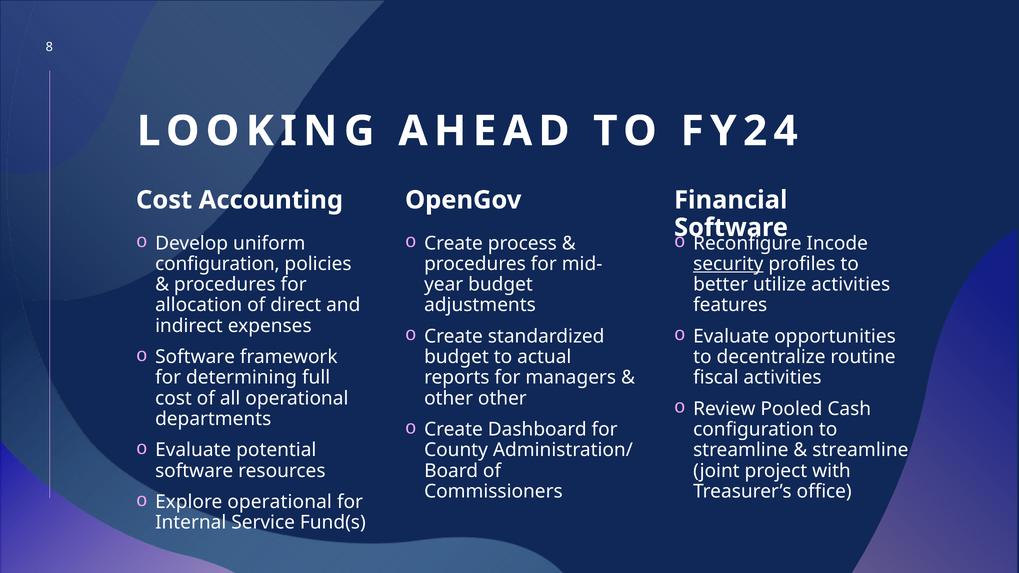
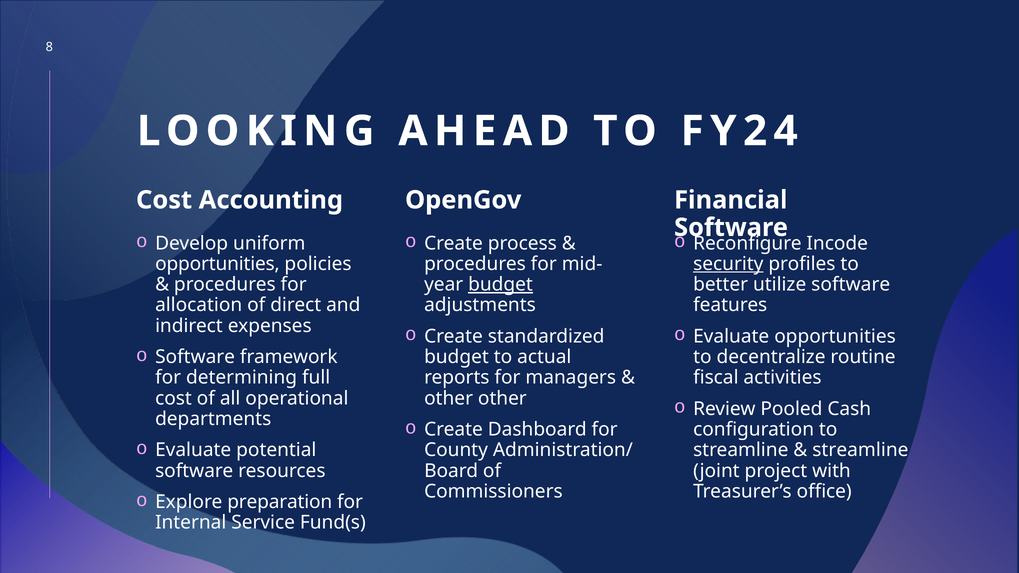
configuration at (217, 264): configuration -> opportunities
budget at (501, 285) underline: none -> present
utilize activities: activities -> software
Explore operational: operational -> preparation
